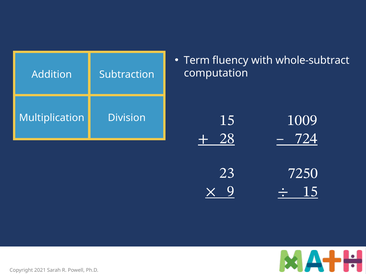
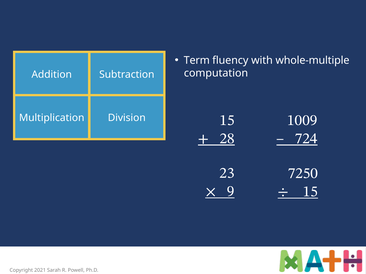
whole-subtract: whole-subtract -> whole-multiple
